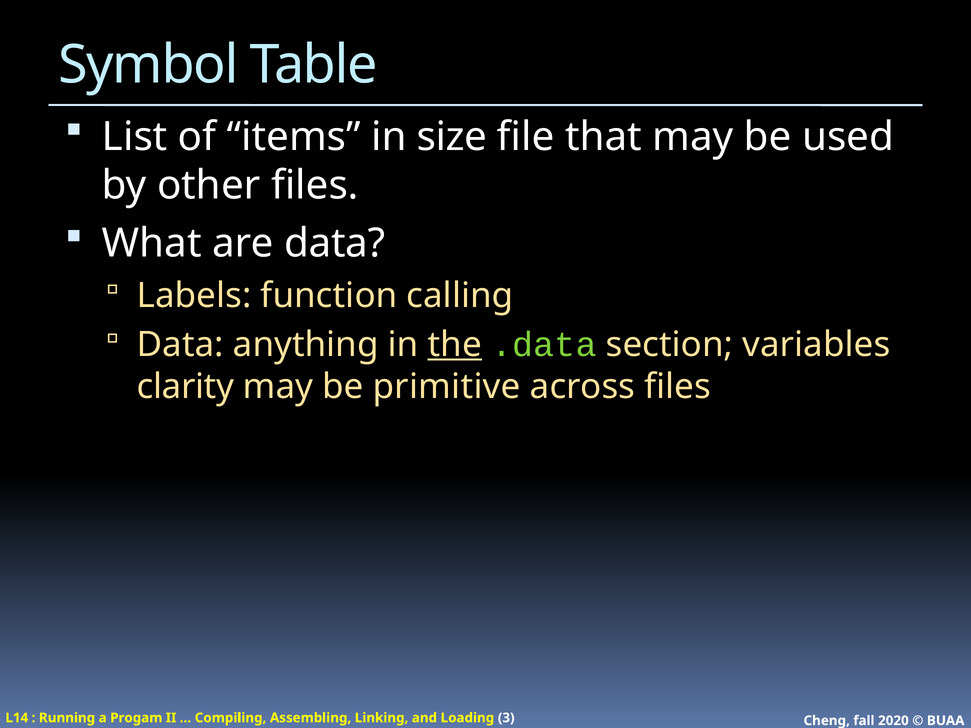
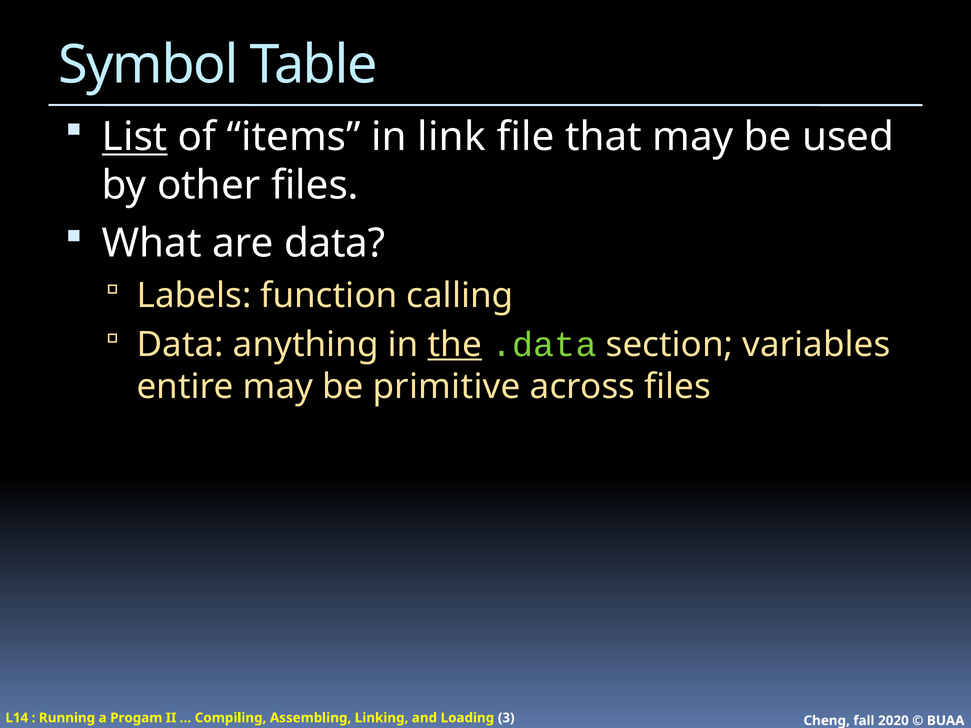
List underline: none -> present
size: size -> link
clarity: clarity -> entire
